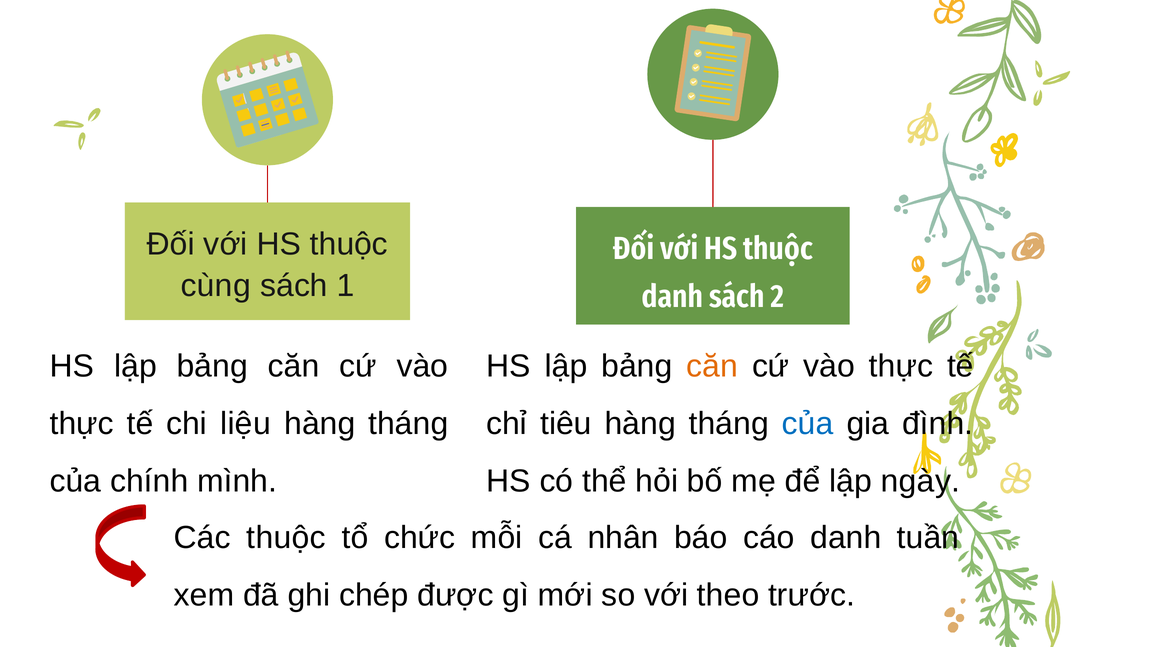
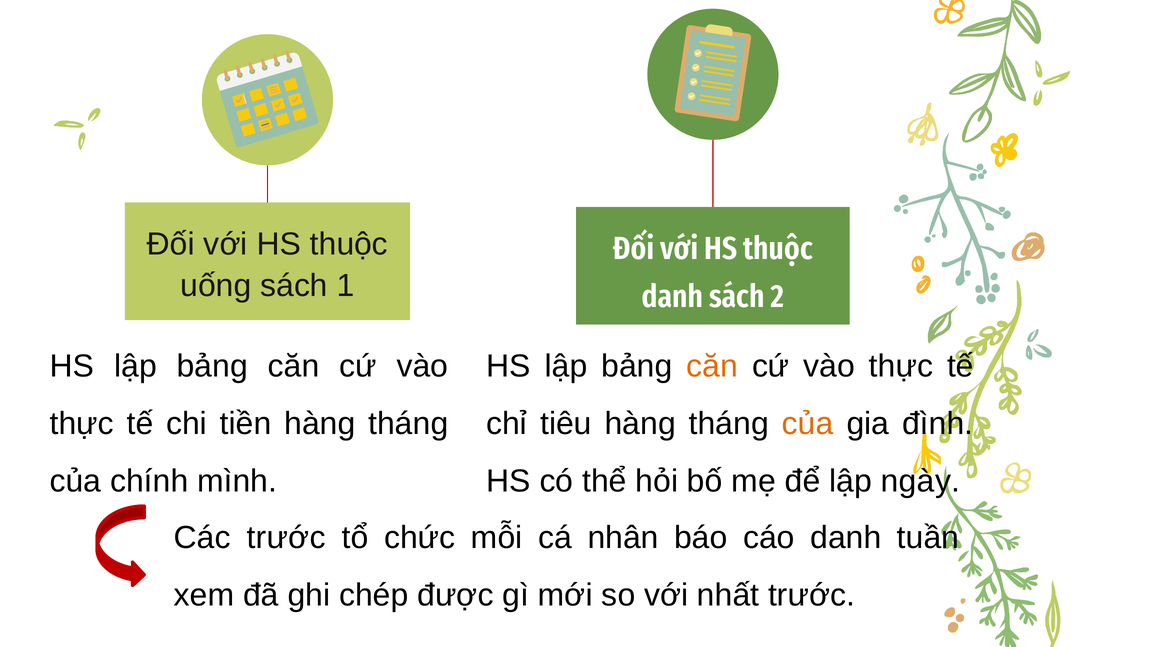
cùng: cùng -> uống
liệu: liệu -> tiền
của at (808, 424) colour: blue -> orange
Các thuộc: thuộc -> trước
theo: theo -> nhất
